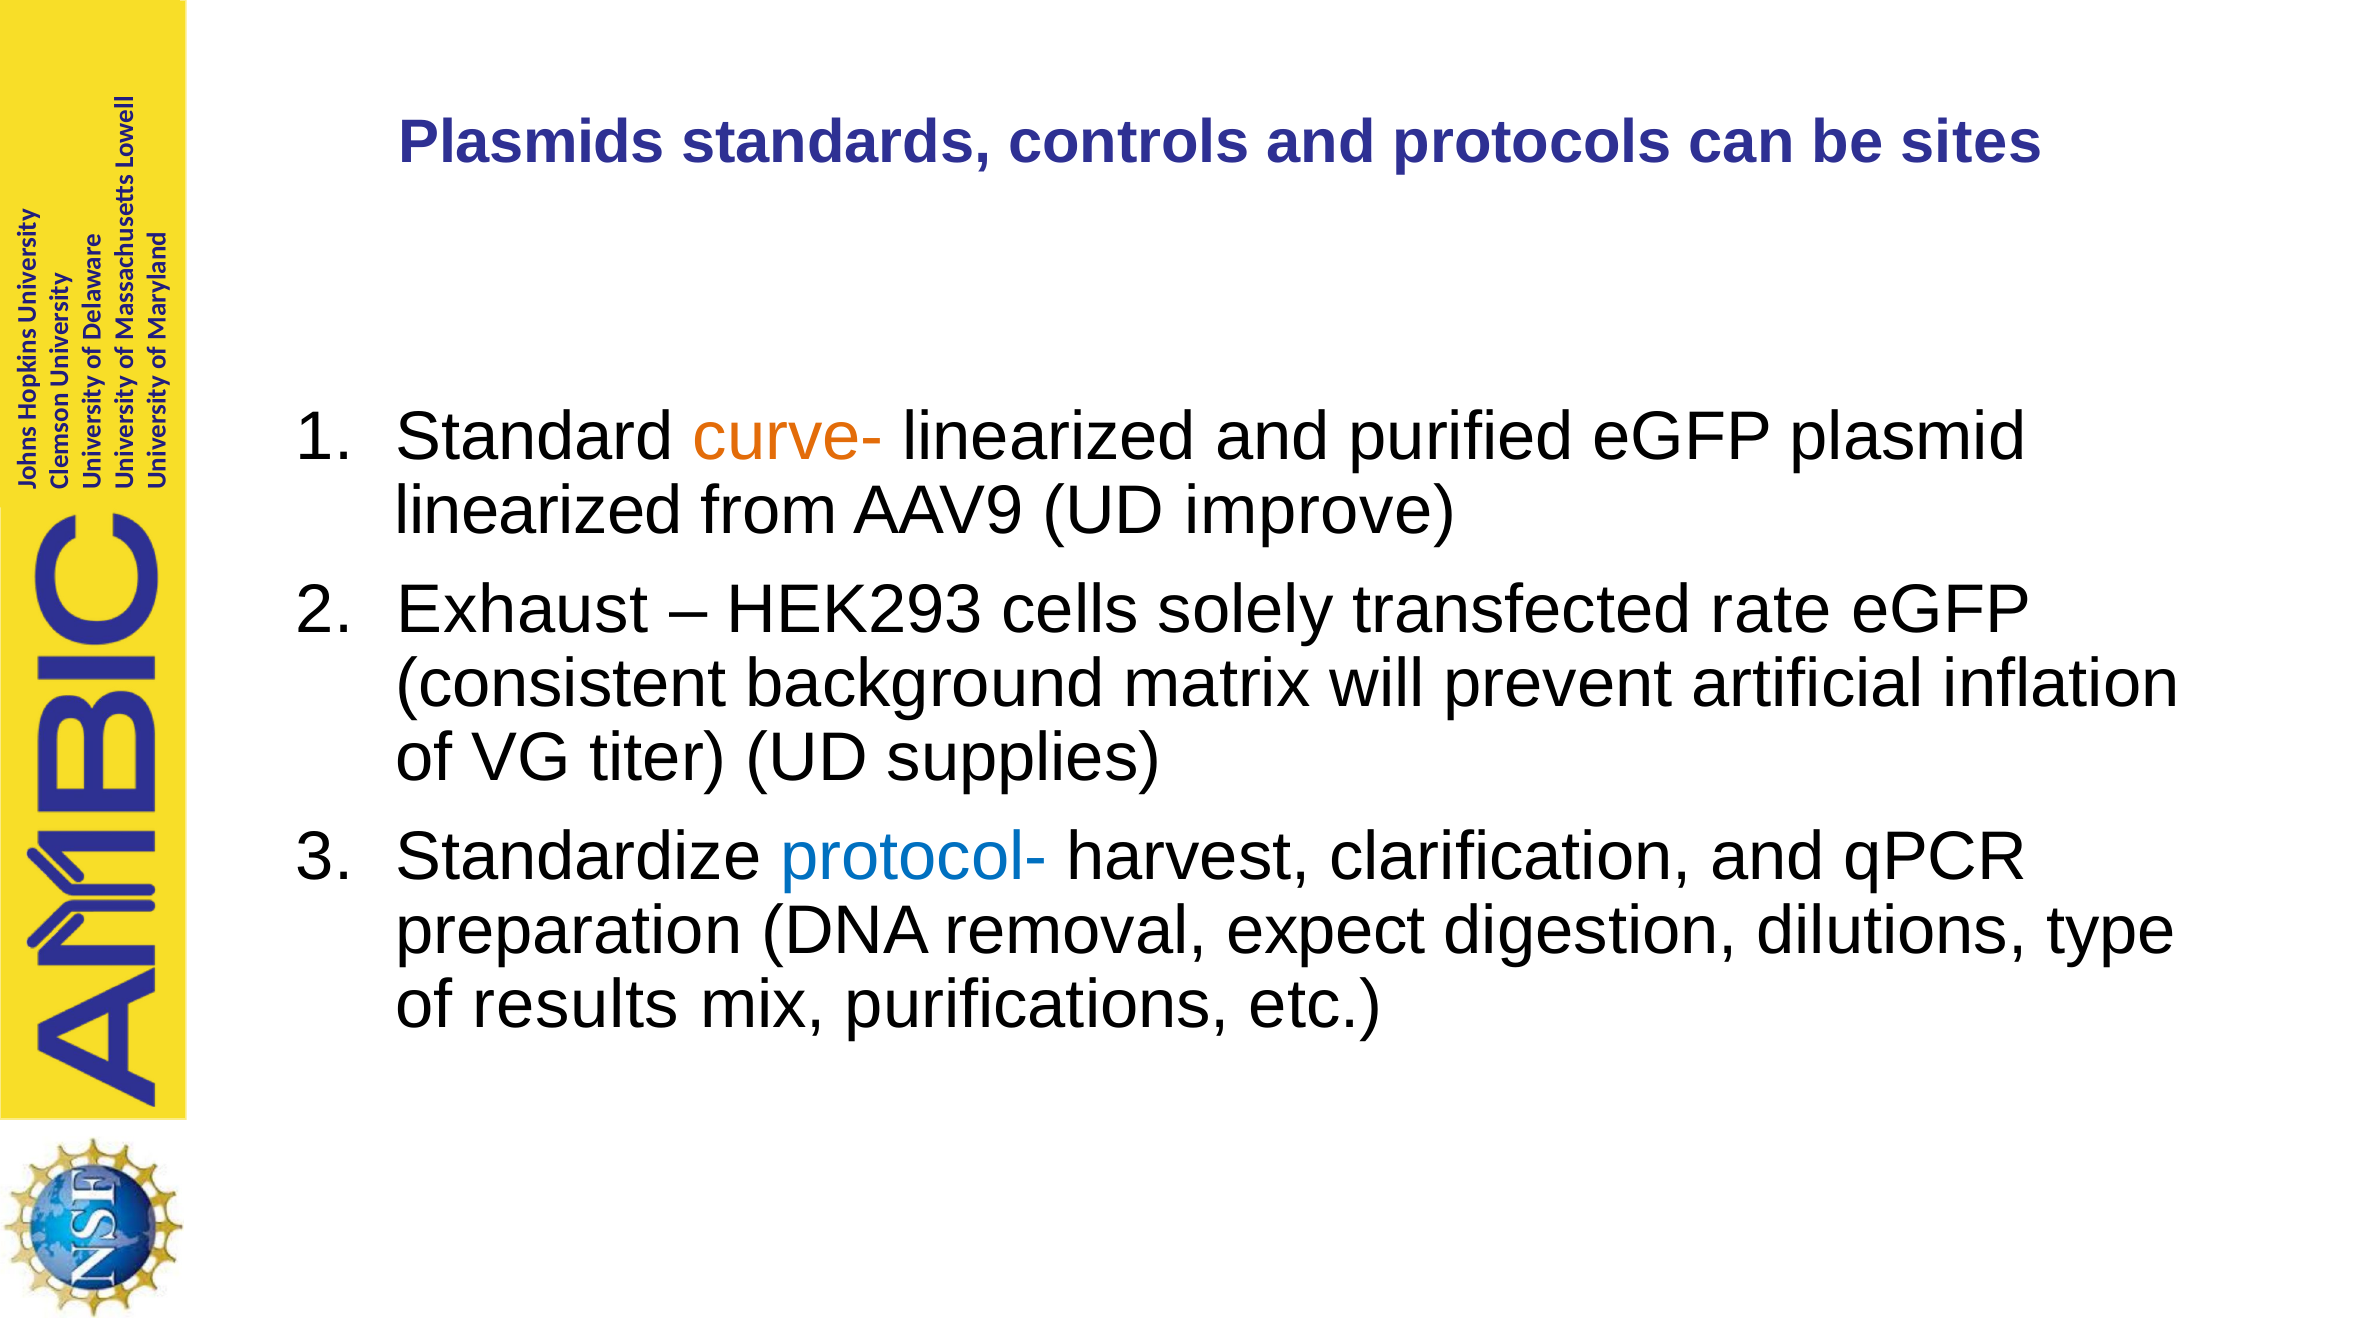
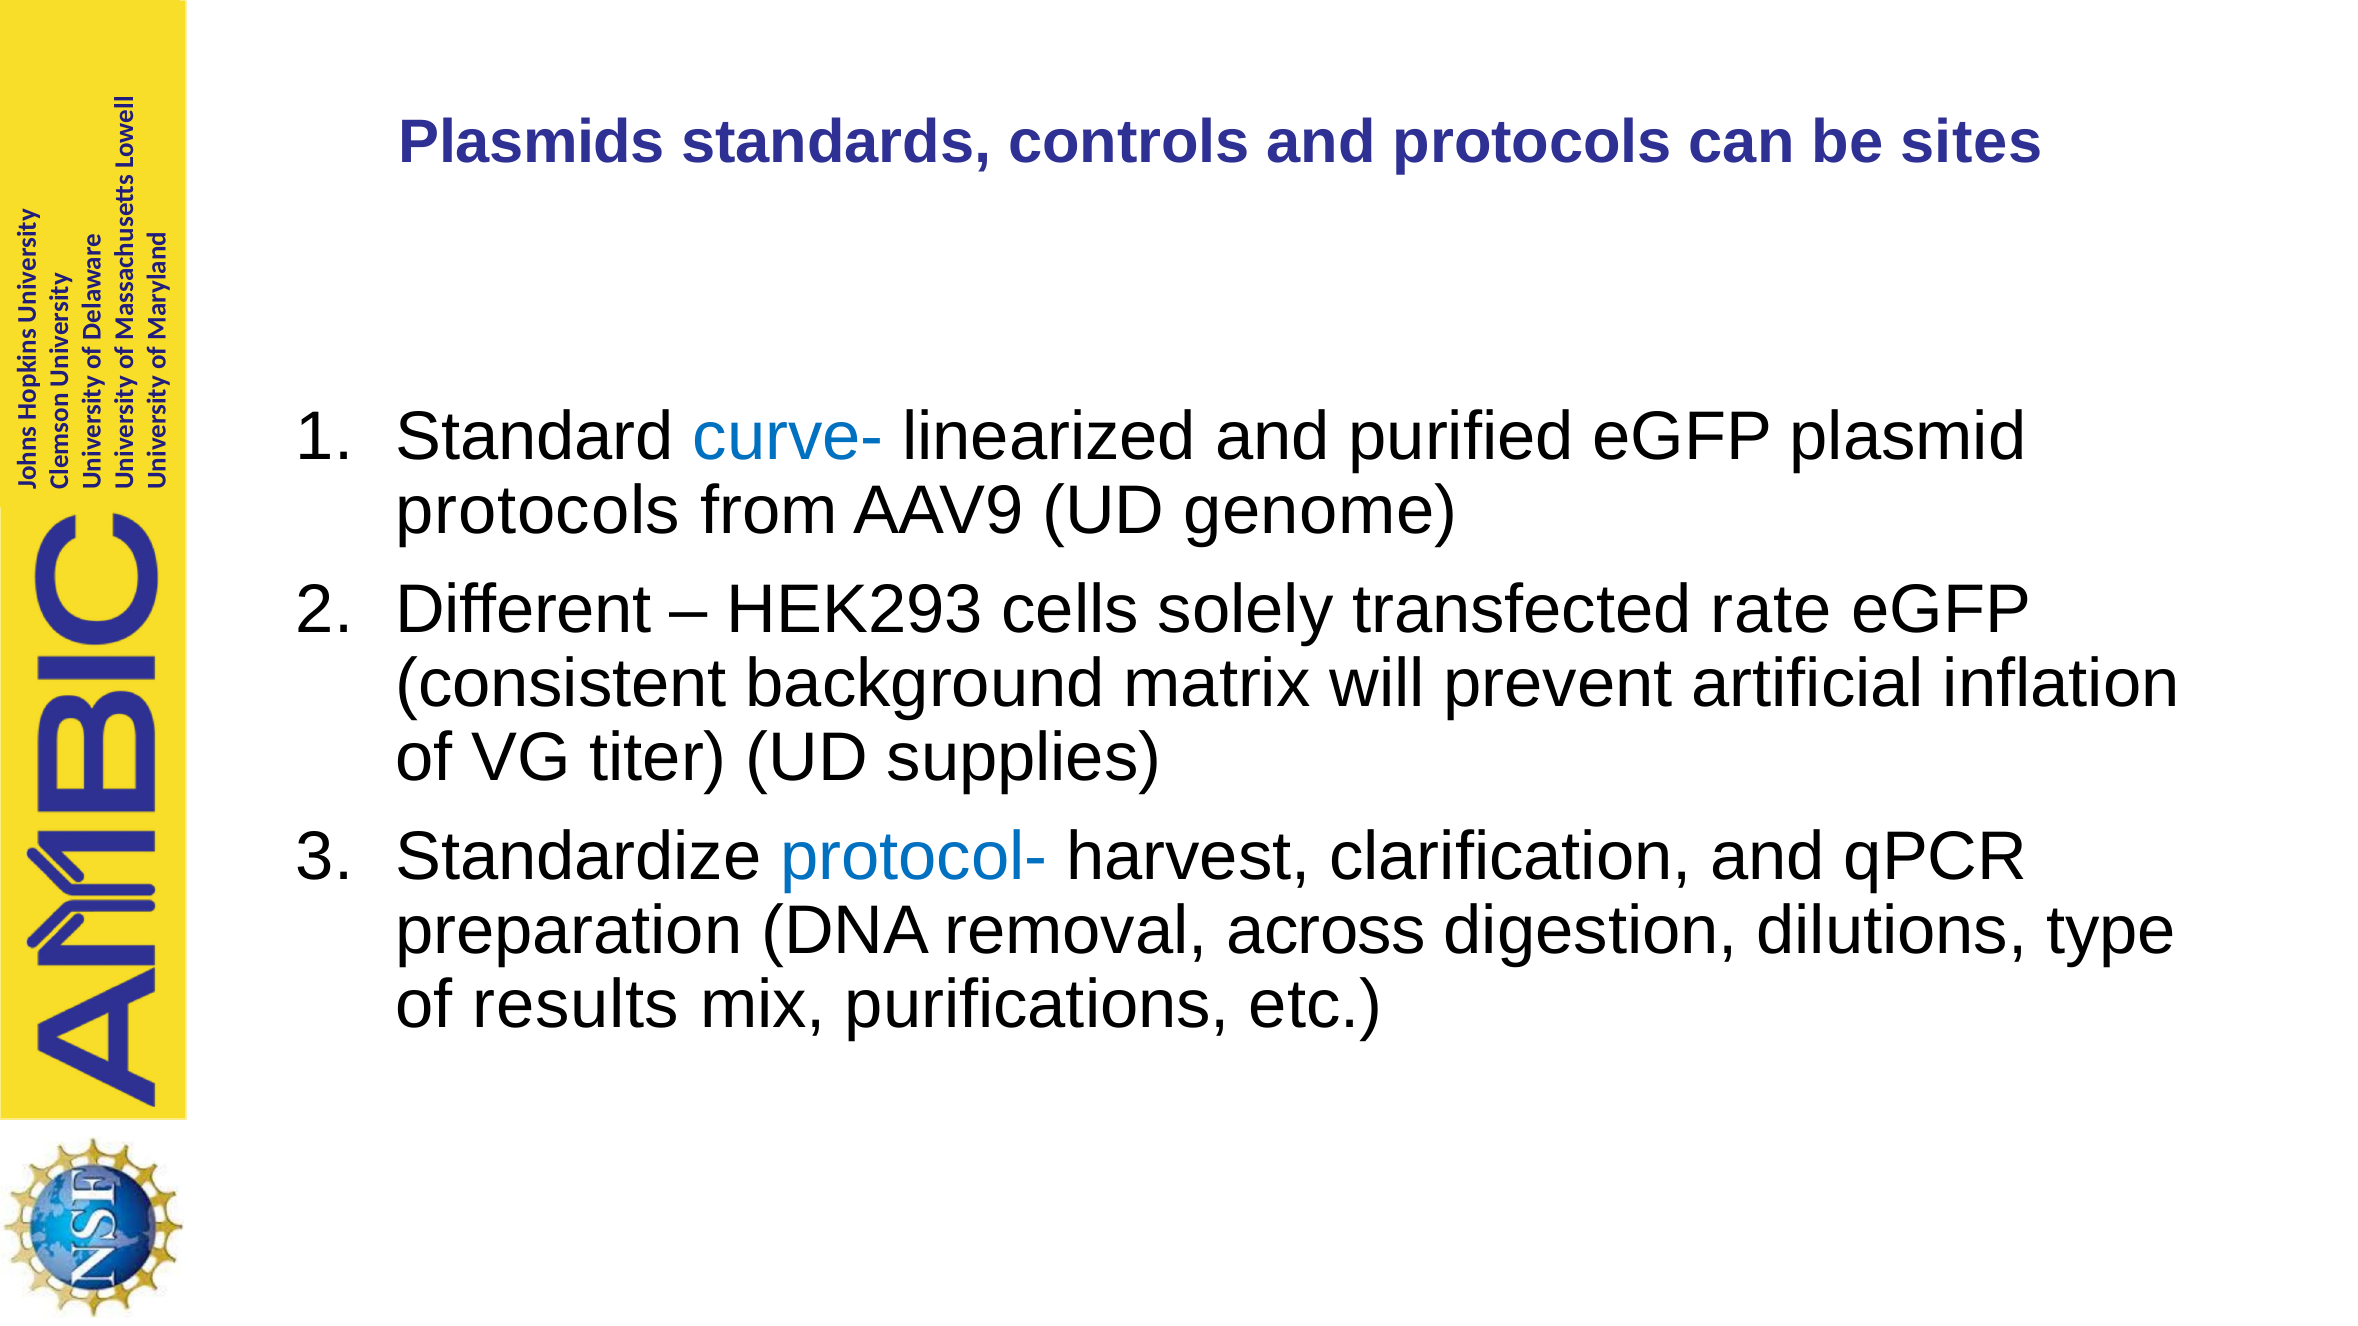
curve- colour: orange -> blue
linearized at (539, 511): linearized -> protocols
improve: improve -> genome
Exhaust: Exhaust -> Different
expect: expect -> across
